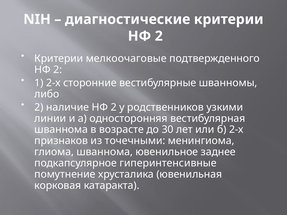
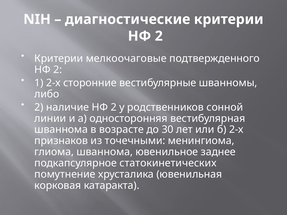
узкими: узкими -> сонной
гиперинтенсивные: гиперинтенсивные -> статокинетических
